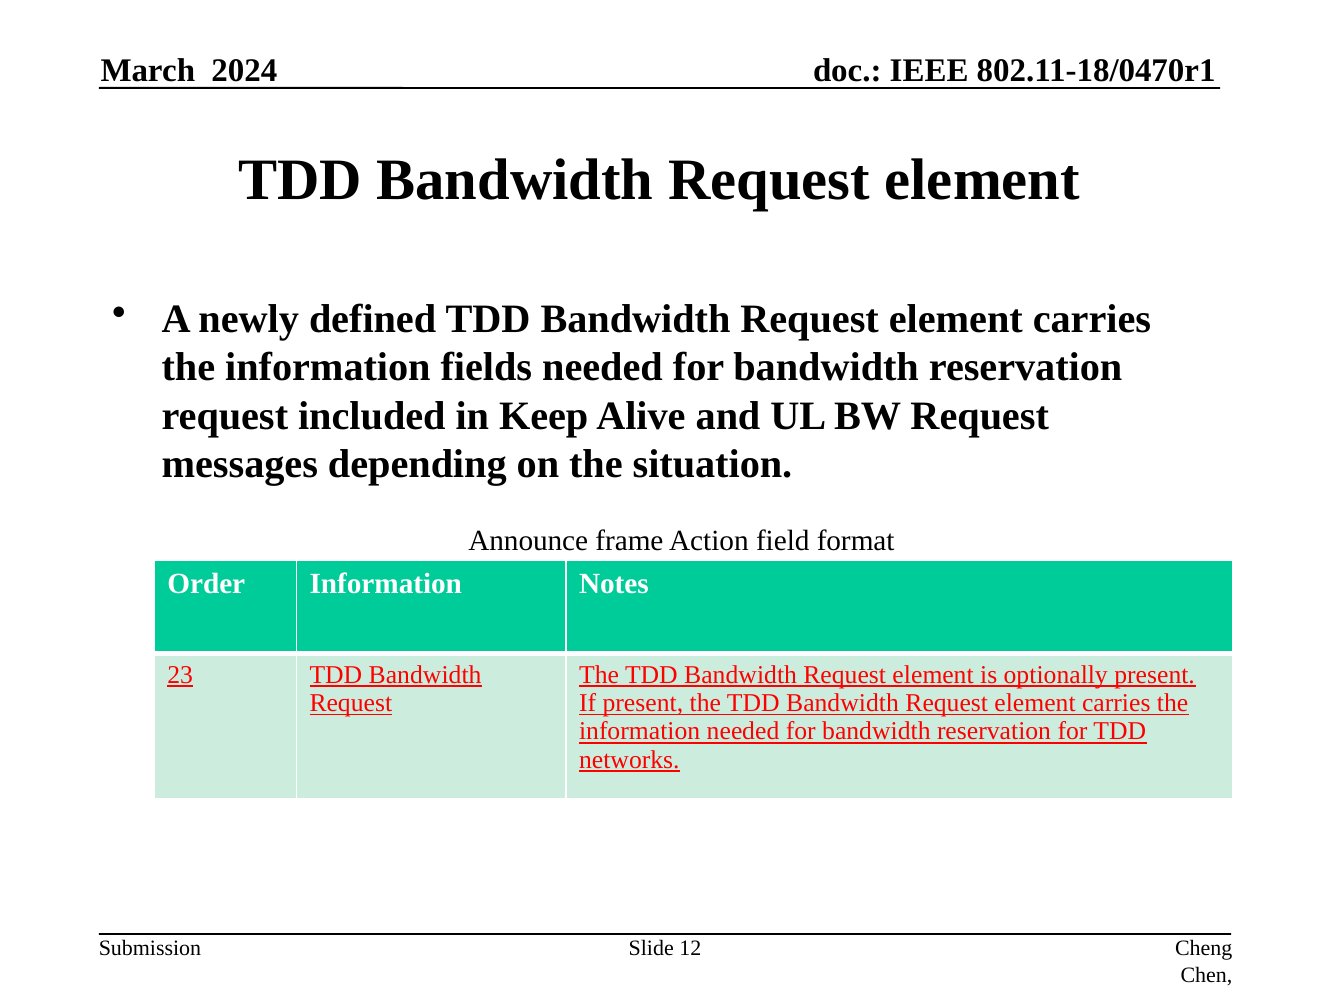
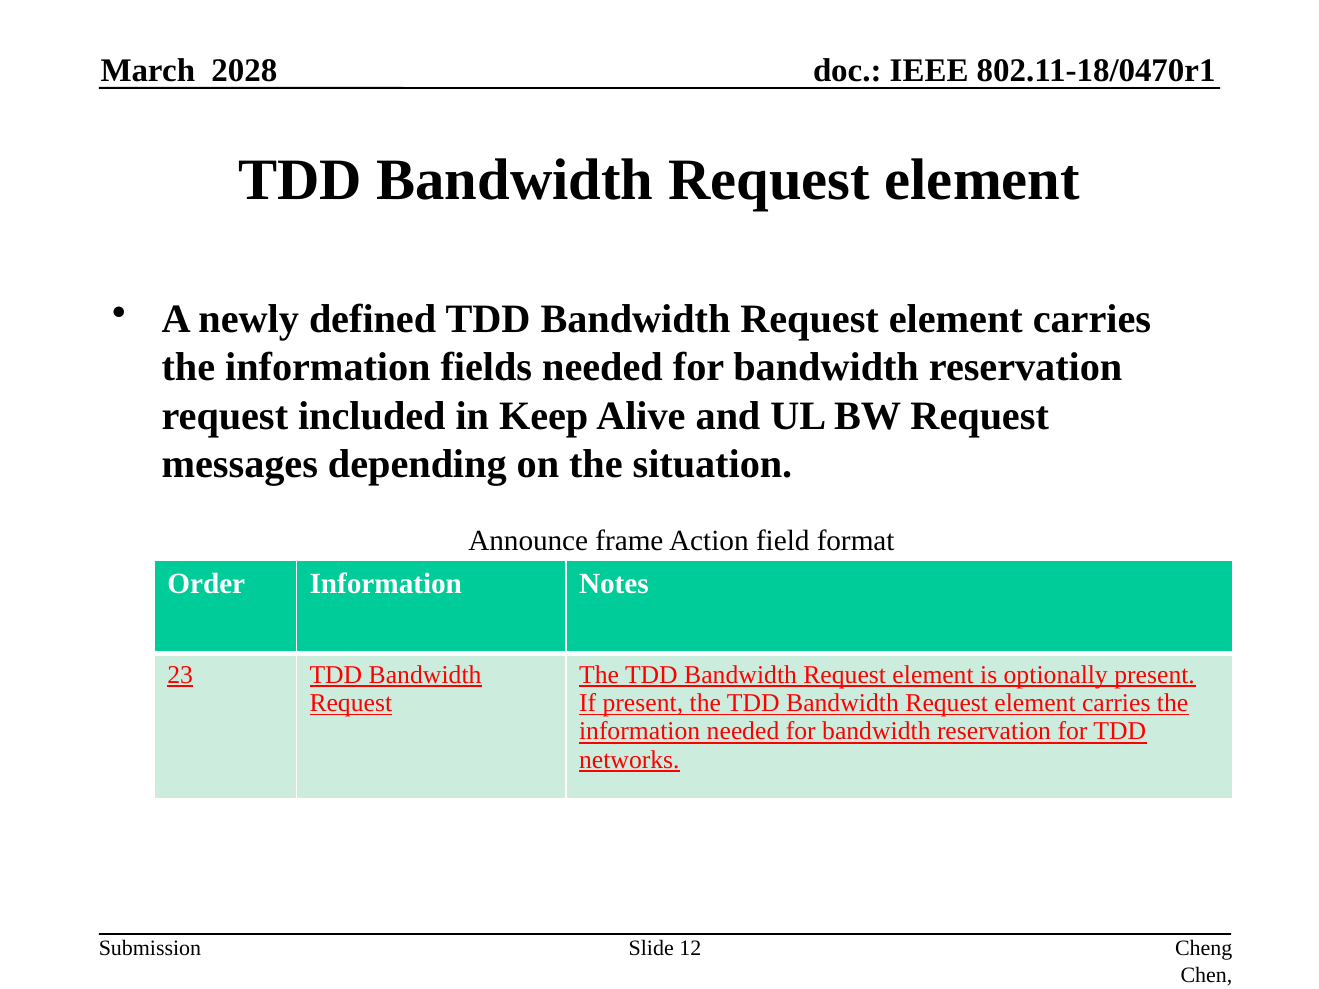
2024: 2024 -> 2028
